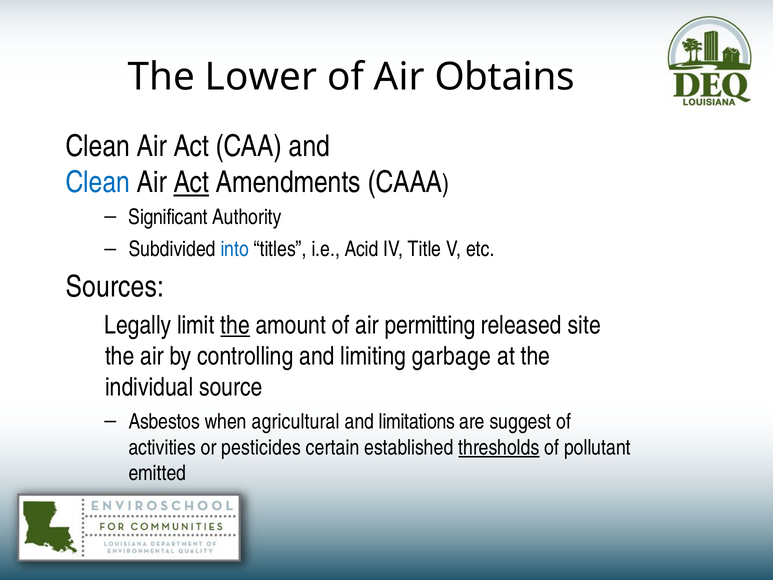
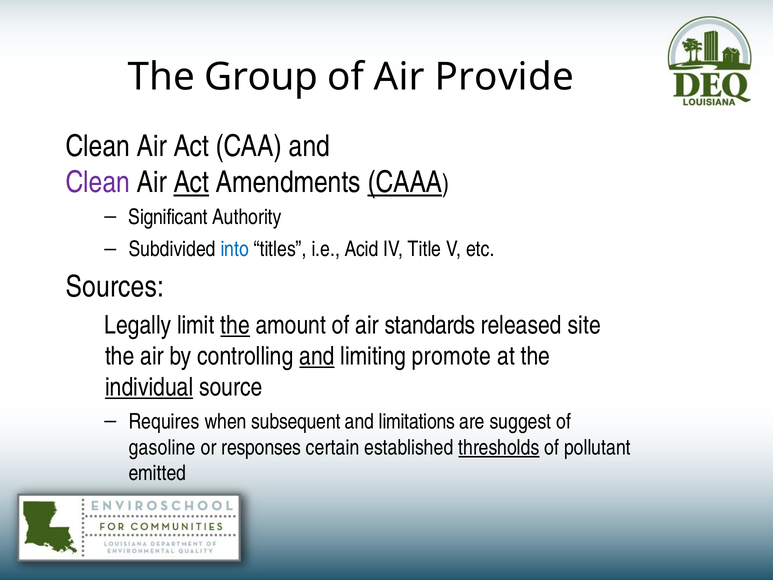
Lower: Lower -> Group
Obtains: Obtains -> Provide
Clean at (98, 182) colour: blue -> purple
CAAA underline: none -> present
permitting: permitting -> standards
and at (317, 356) underline: none -> present
garbage: garbage -> promote
individual underline: none -> present
Asbestos: Asbestos -> Requires
agricultural: agricultural -> subsequent
activities: activities -> gasoline
pesticides: pesticides -> responses
